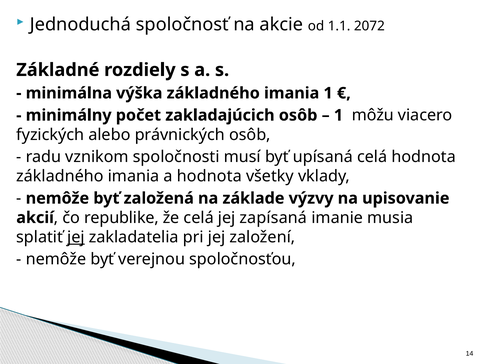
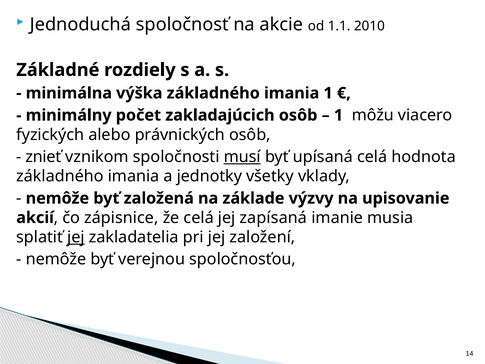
2072: 2072 -> 2010
radu: radu -> znieť
musí underline: none -> present
a hodnota: hodnota -> jednotky
republike: republike -> zápisnice
